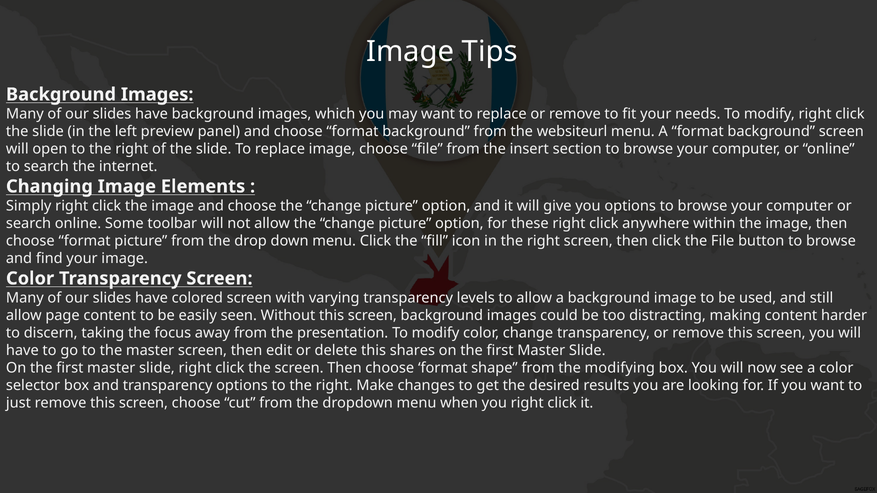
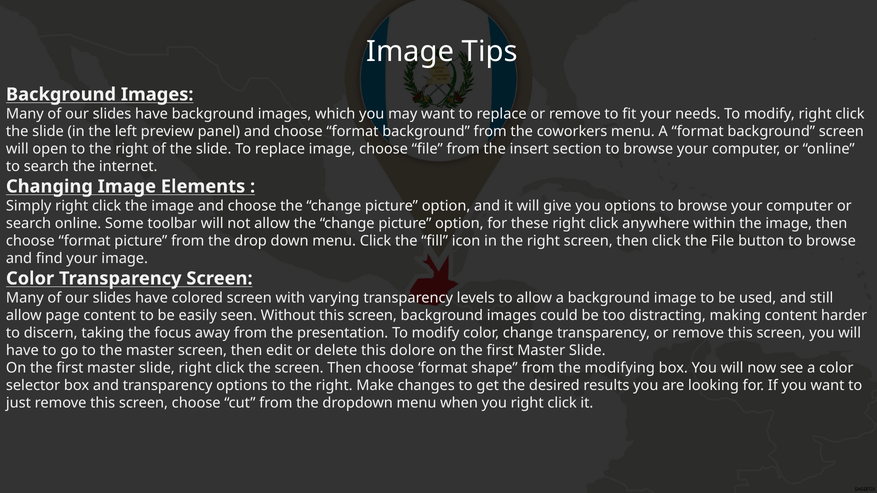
websiteurl: websiteurl -> coworkers
shares: shares -> dolore
